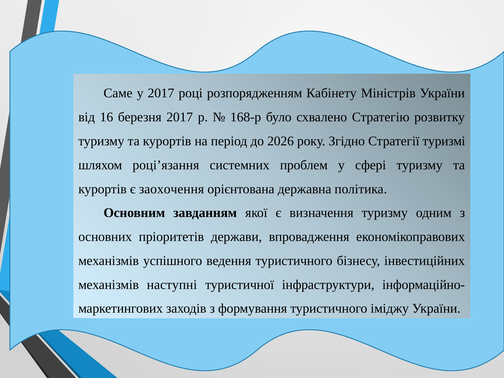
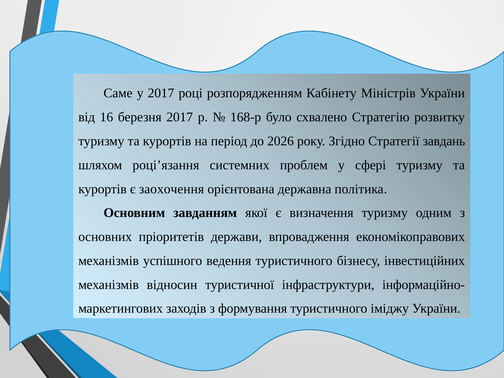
туризмі: туризмі -> завдань
наступні: наступні -> відносин
